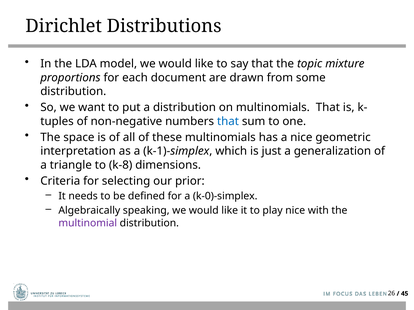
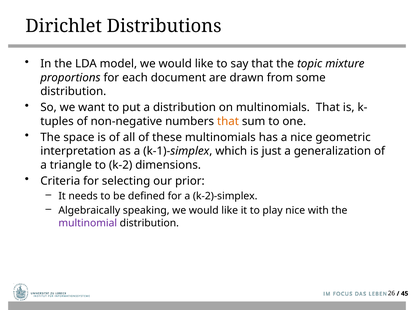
that at (228, 121) colour: blue -> orange
k-8: k-8 -> k-2
k-0)-simplex: k-0)-simplex -> k-2)-simplex
